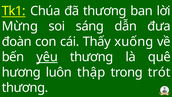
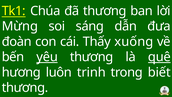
quê underline: none -> present
thập: thập -> trinh
trót: trót -> biết
